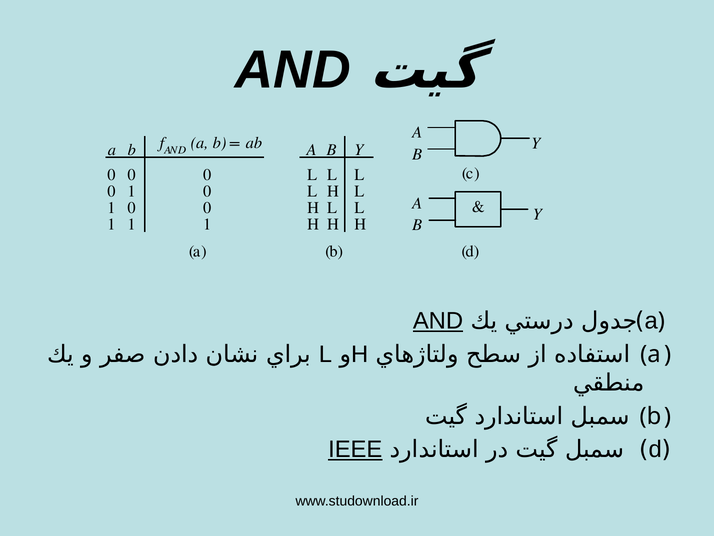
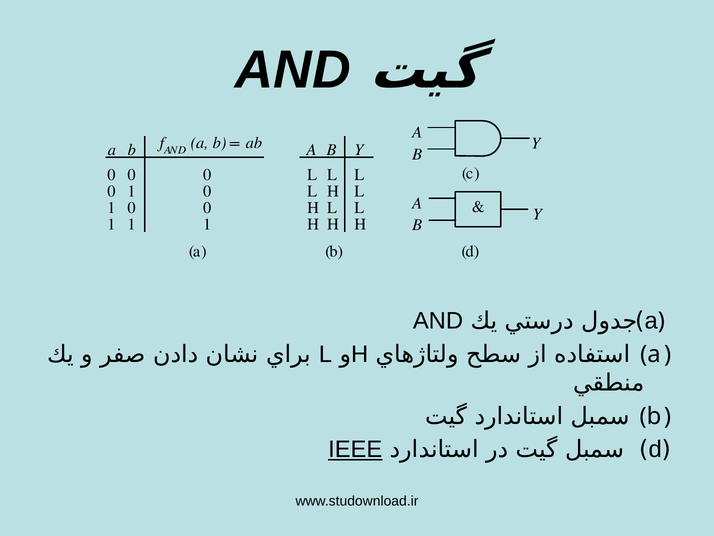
AND at (438, 321) underline: present -> none
